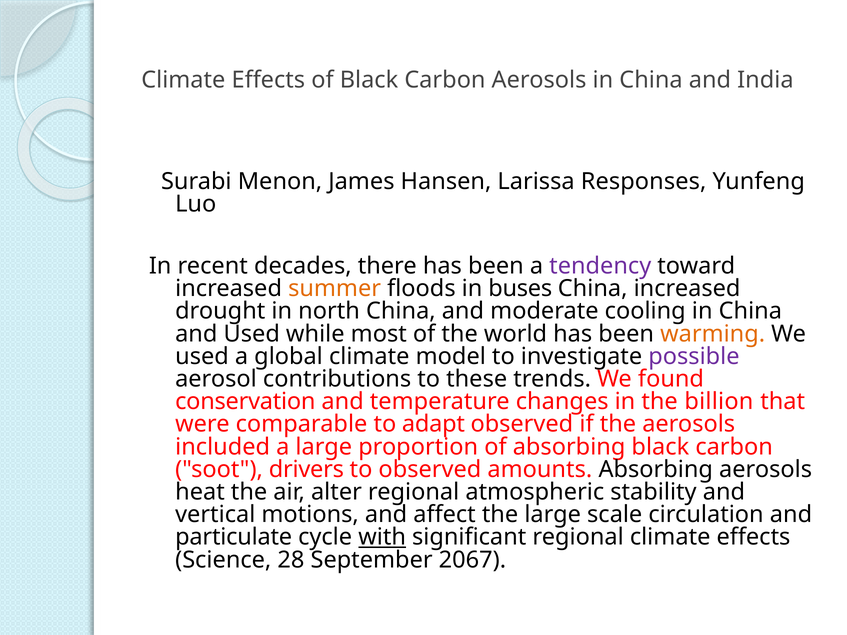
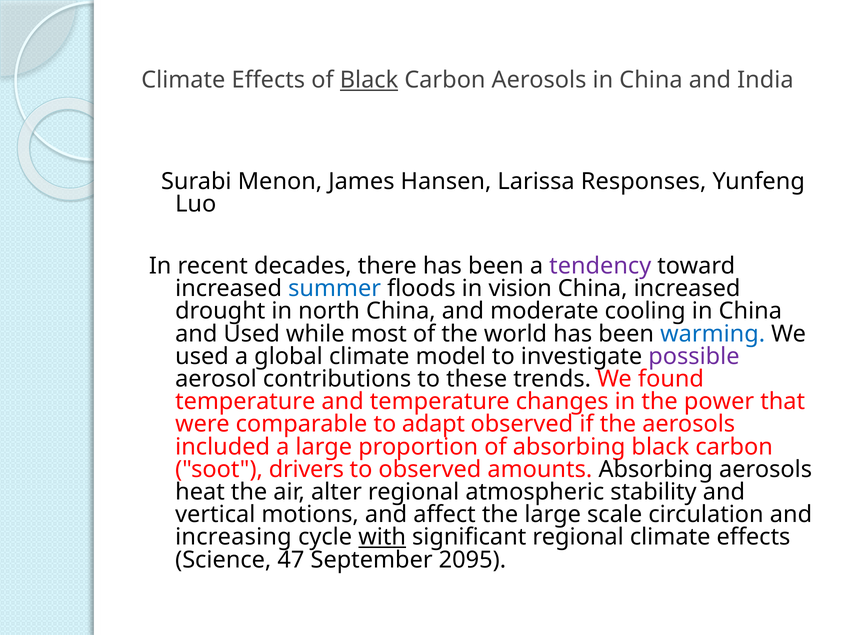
Black at (369, 80) underline: none -> present
summer colour: orange -> blue
buses: buses -> vision
warming colour: orange -> blue
conservation at (245, 402): conservation -> temperature
billion: billion -> power
particulate: particulate -> increasing
28: 28 -> 47
2067: 2067 -> 2095
